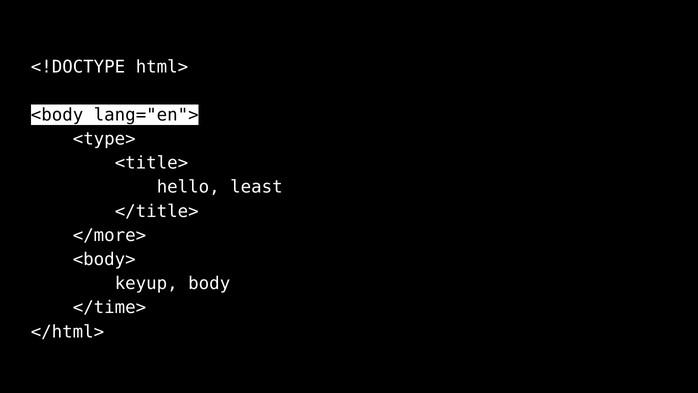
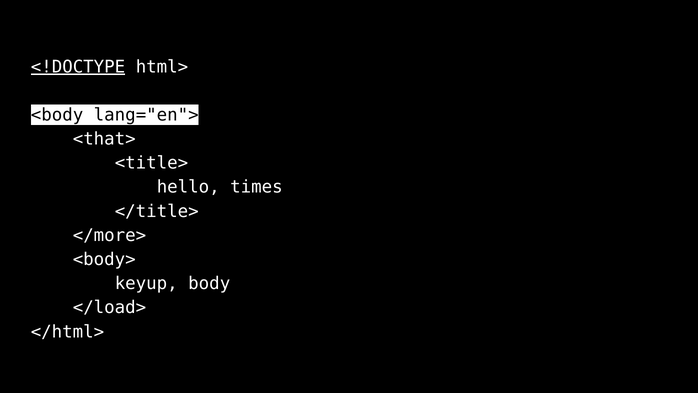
<!DOCTYPE underline: none -> present
<type>: <type> -> <that>
least: least -> times
</time>: </time> -> </load>
